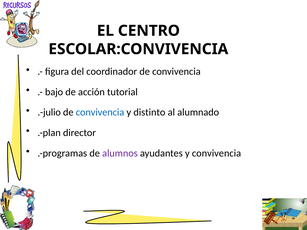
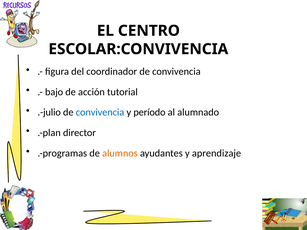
distinto: distinto -> período
alumnos colour: purple -> orange
y convivencia: convivencia -> aprendizaje
